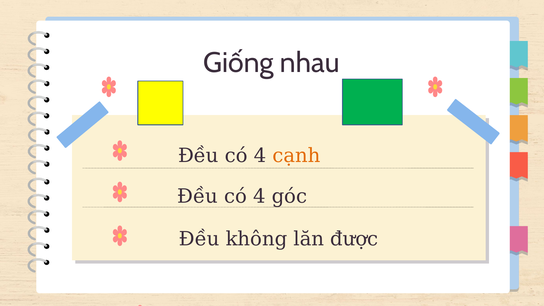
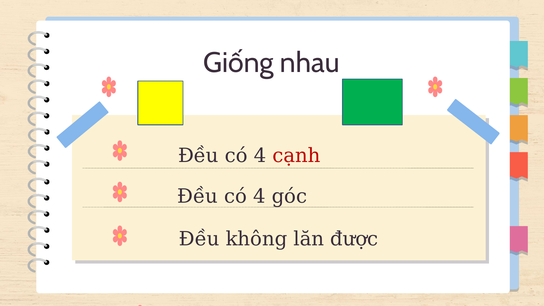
cạnh colour: orange -> red
